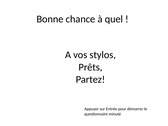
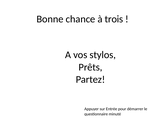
quel: quel -> trois
